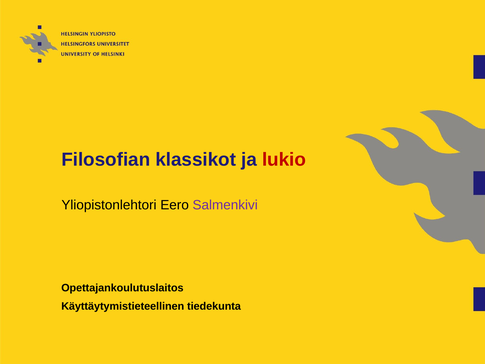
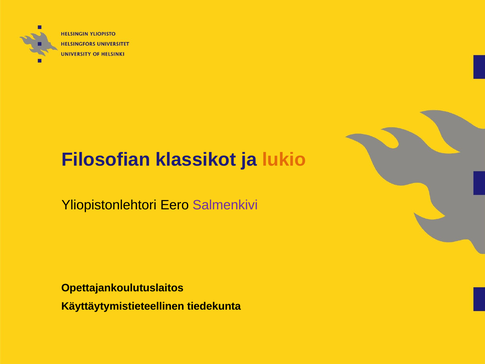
lukio colour: red -> orange
